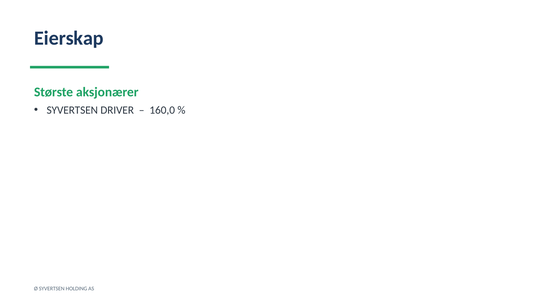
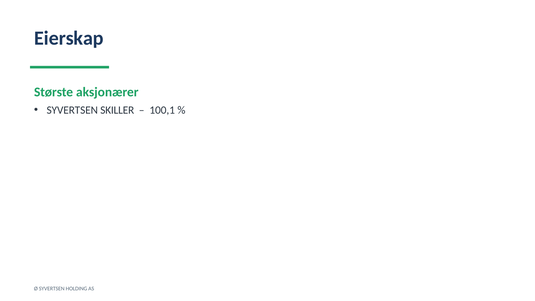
DRIVER: DRIVER -> SKILLER
160,0: 160,0 -> 100,1
